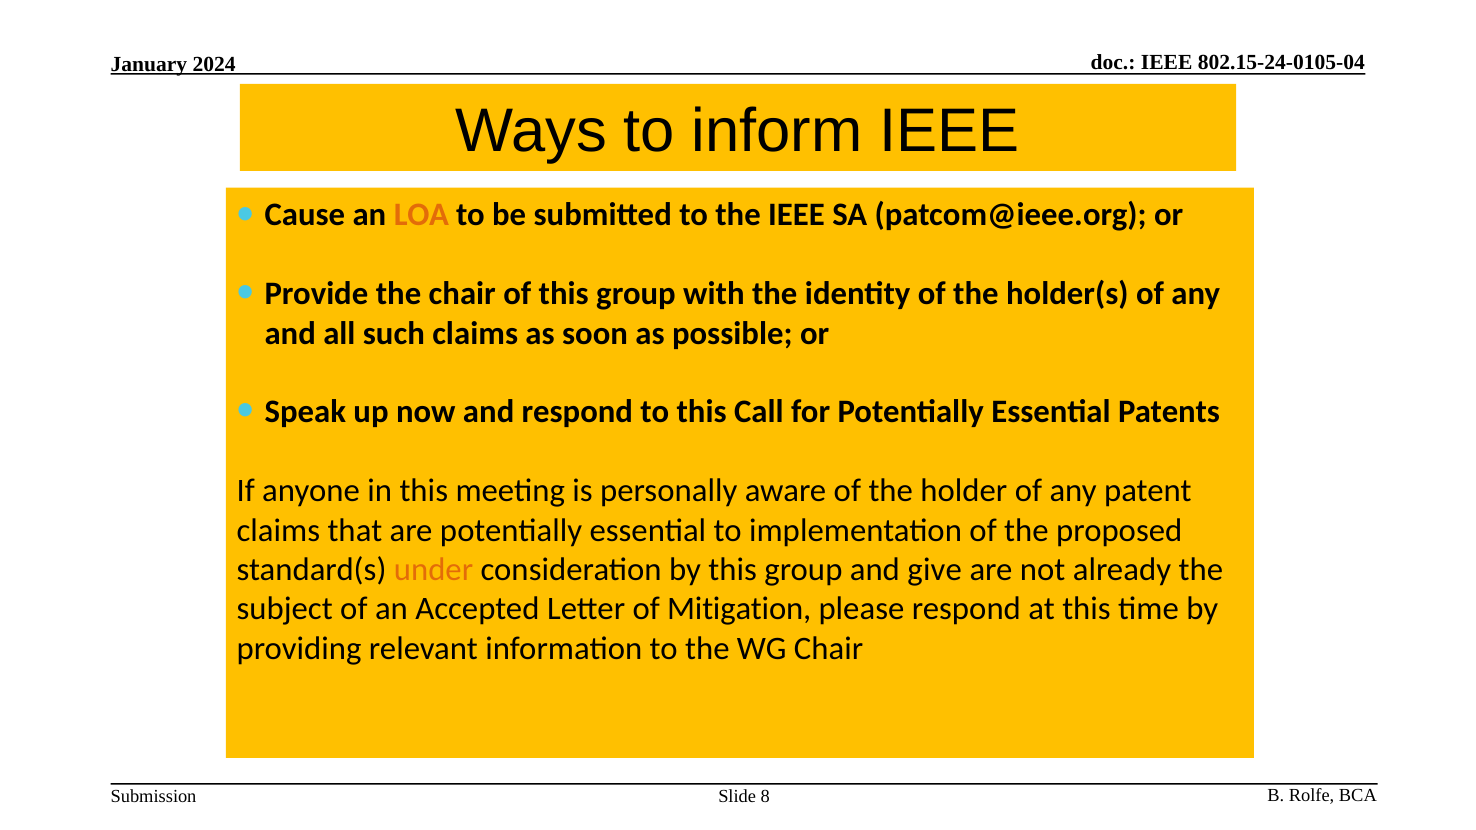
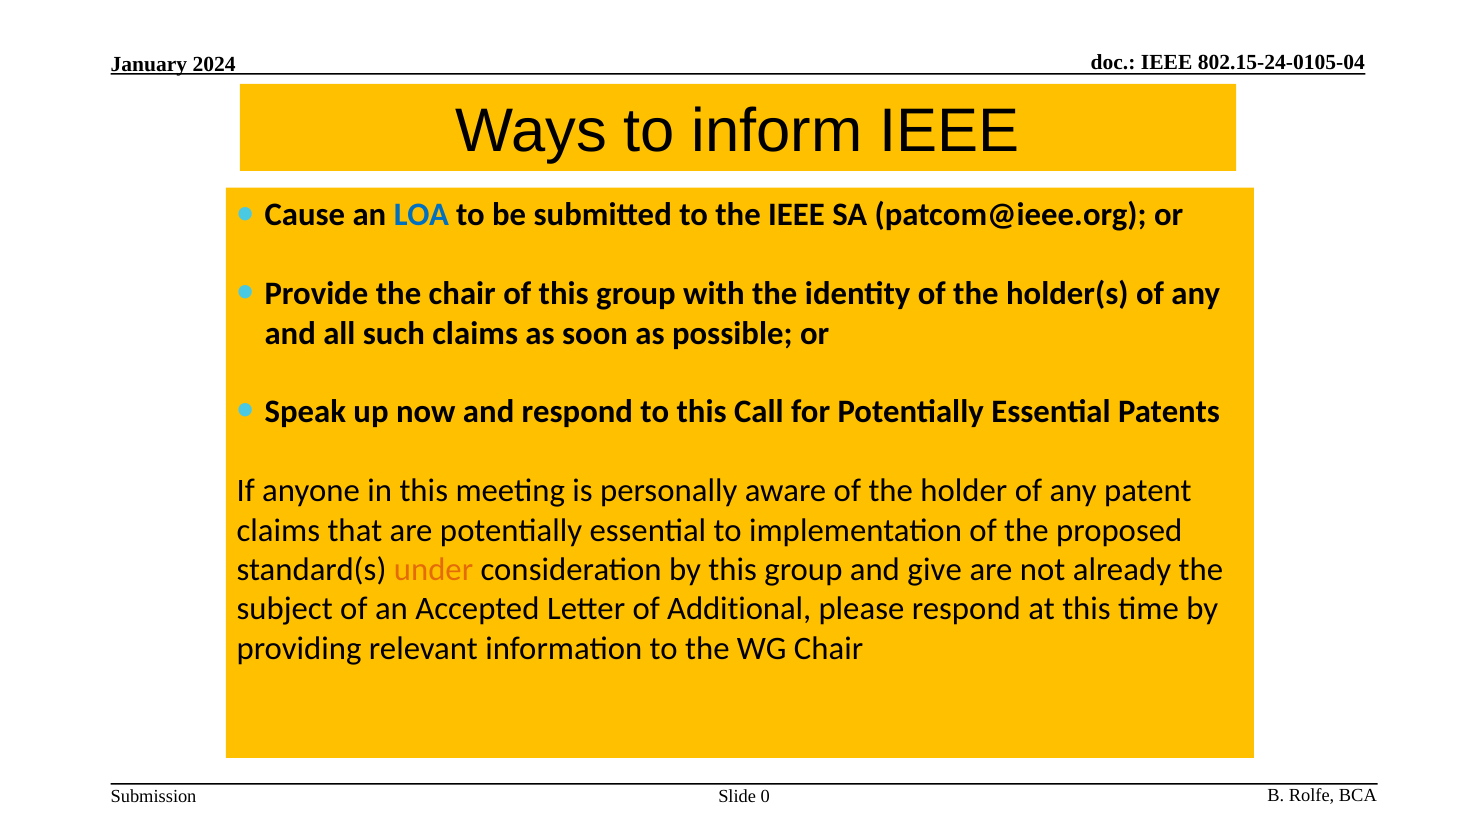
LOA colour: orange -> blue
Mitigation: Mitigation -> Additional
8: 8 -> 0
